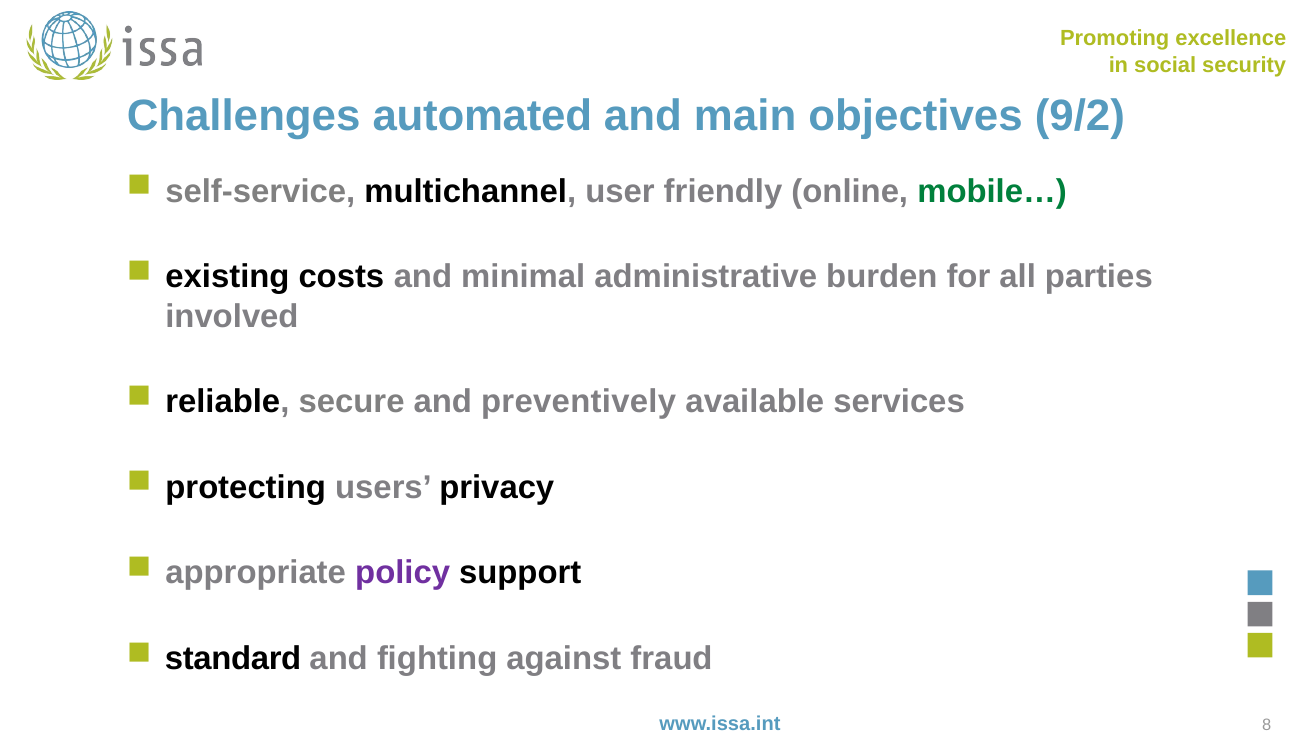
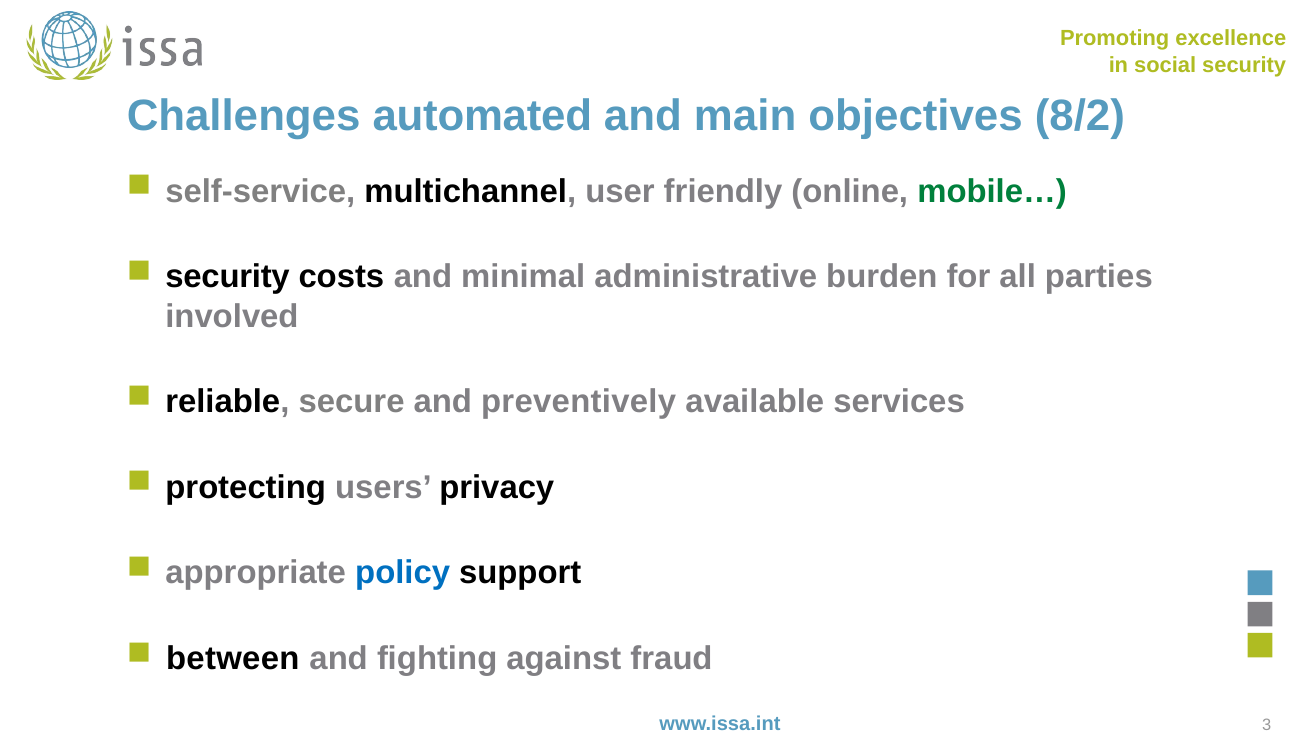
9/2: 9/2 -> 8/2
existing at (227, 277): existing -> security
policy colour: purple -> blue
standard: standard -> between
8: 8 -> 3
